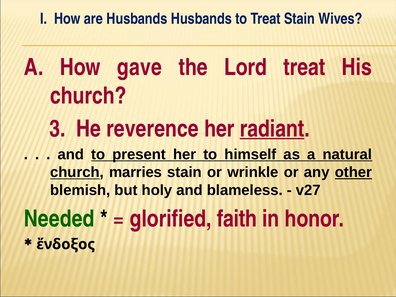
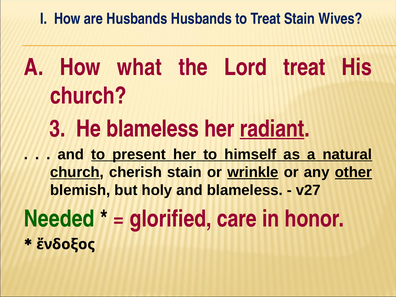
gave: gave -> what
He reverence: reverence -> blameless
marries: marries -> cherish
wrinkle underline: none -> present
faith: faith -> care
